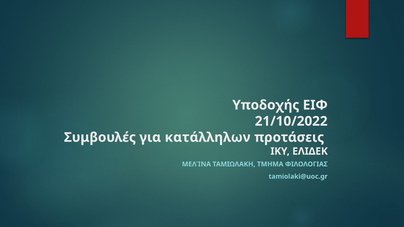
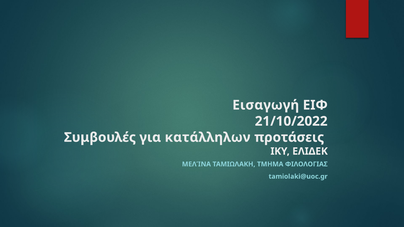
Υποδοχής: Υποδοχής -> Εισαγωγή
